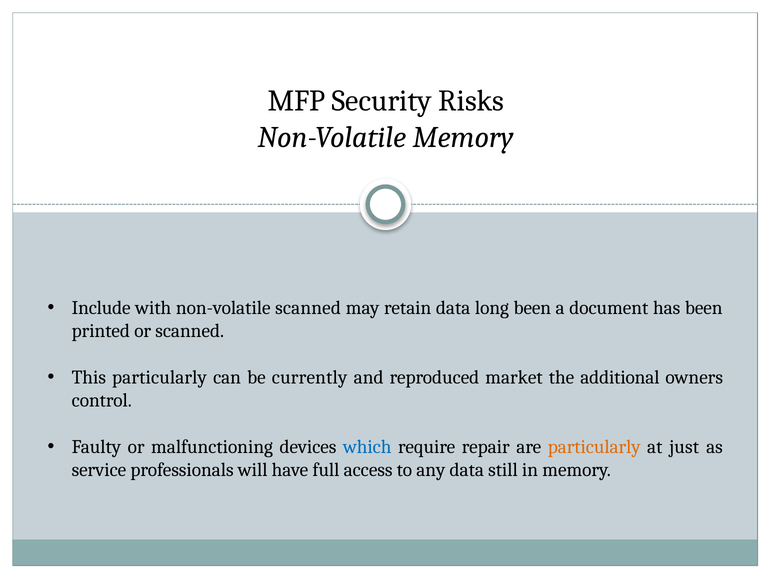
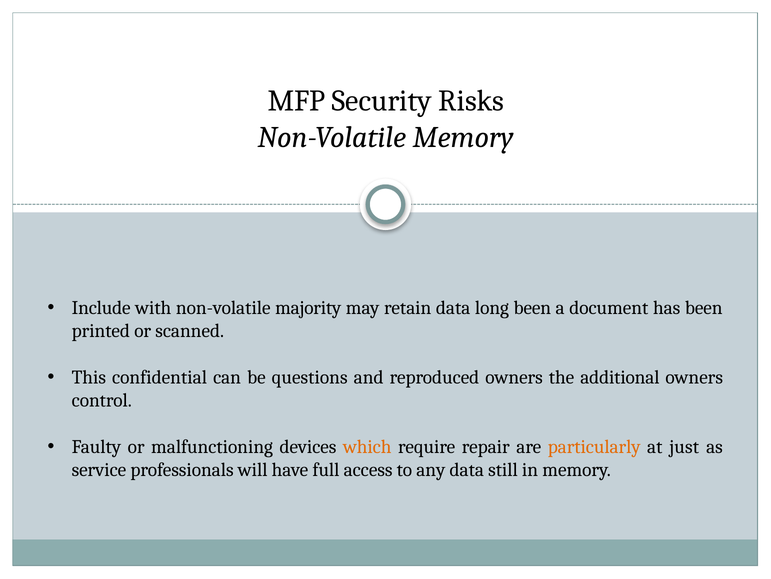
non-volatile scanned: scanned -> majority
This particularly: particularly -> confidential
currently: currently -> questions
reproduced market: market -> owners
which colour: blue -> orange
